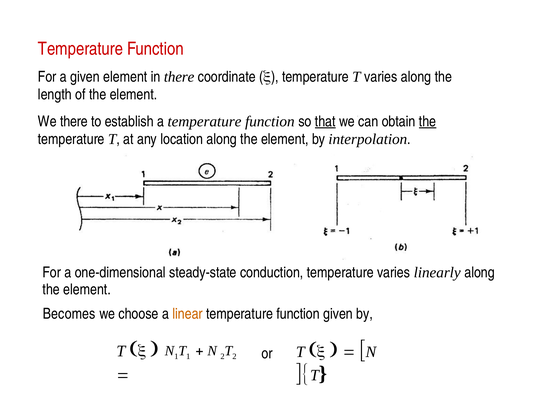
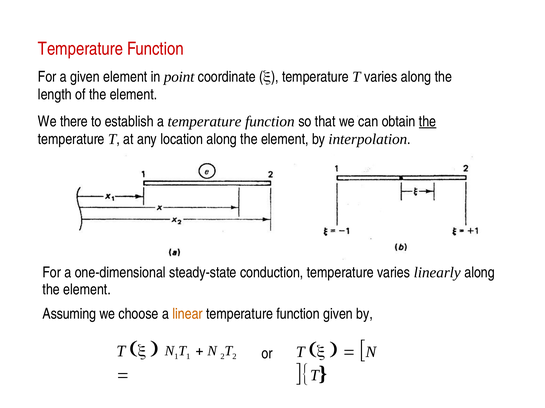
in there: there -> point
that underline: present -> none
Becomes: Becomes -> Assuming
